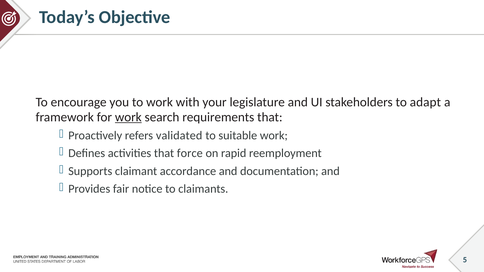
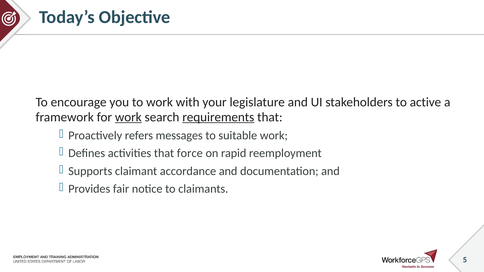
adapt: adapt -> active
requirements underline: none -> present
validated: validated -> messages
